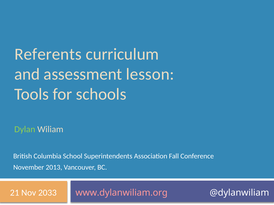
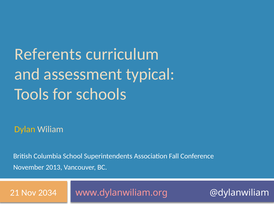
lesson: lesson -> typical
Dylan colour: light green -> yellow
2033: 2033 -> 2034
